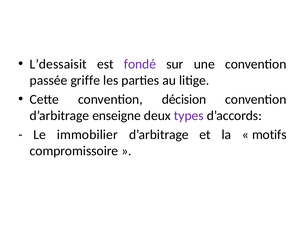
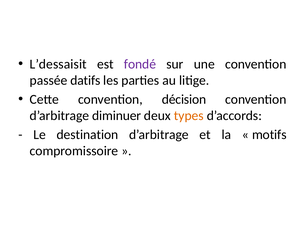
griffe: griffe -> datifs
enseigne: enseigne -> diminuer
types colour: purple -> orange
immobilier: immobilier -> destination
